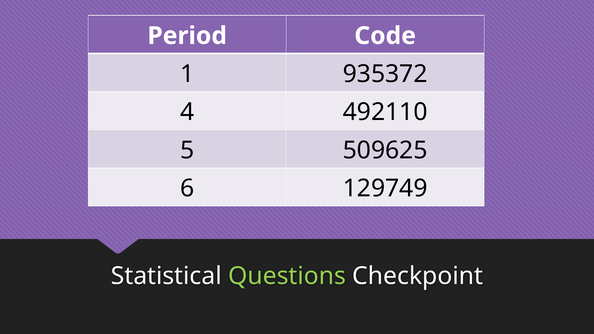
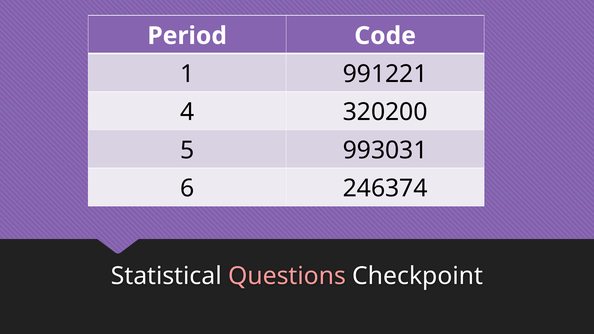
935372: 935372 -> 991221
492110: 492110 -> 320200
509625: 509625 -> 993031
129749: 129749 -> 246374
Questions colour: light green -> pink
